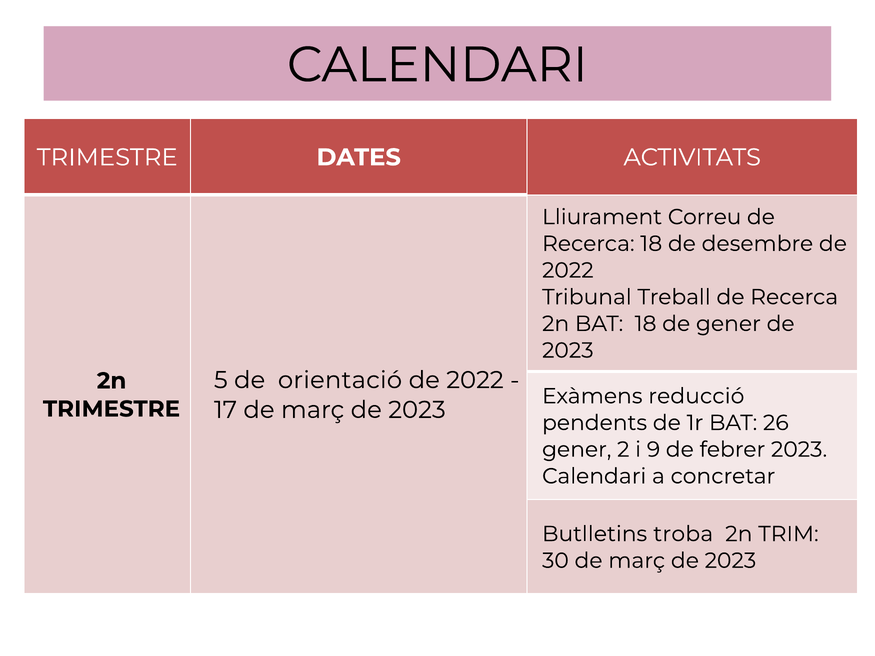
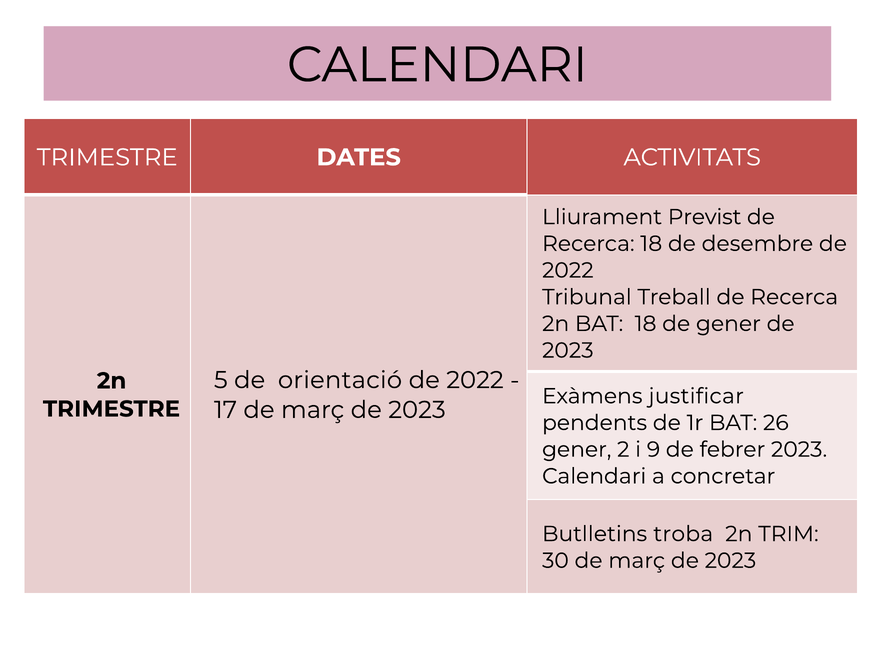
Correu: Correu -> Previst
reducció: reducció -> justificar
